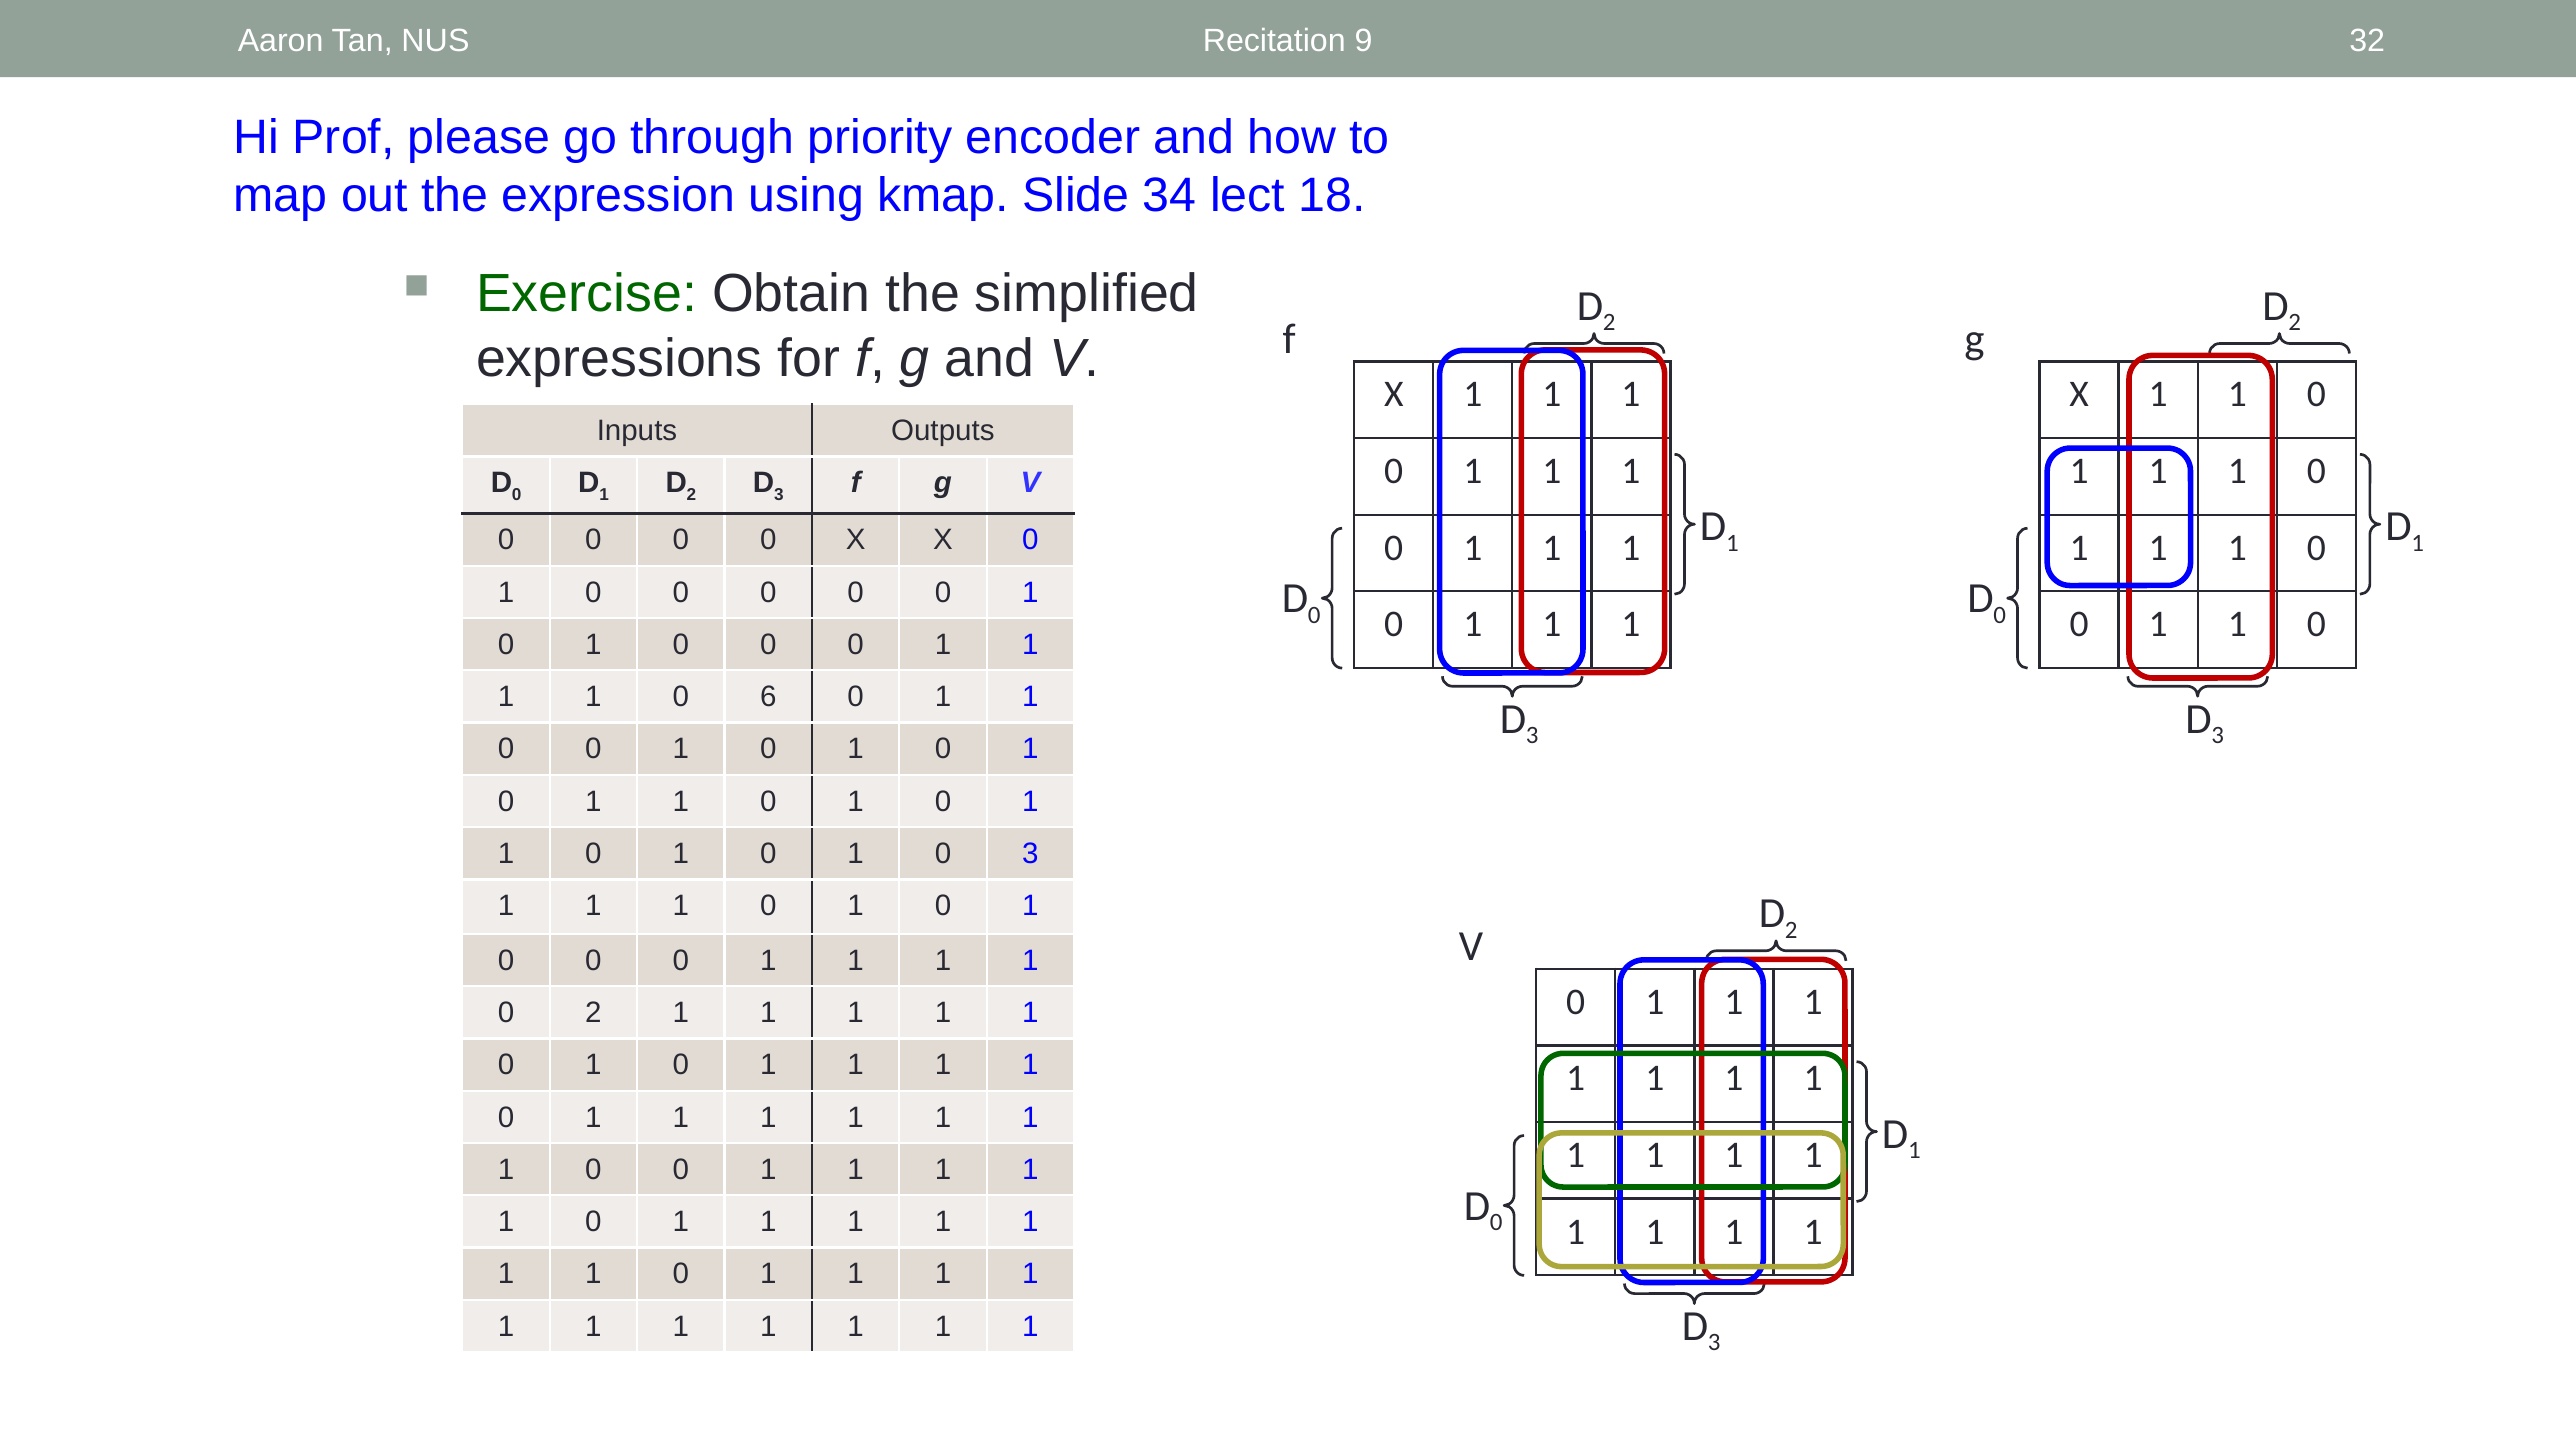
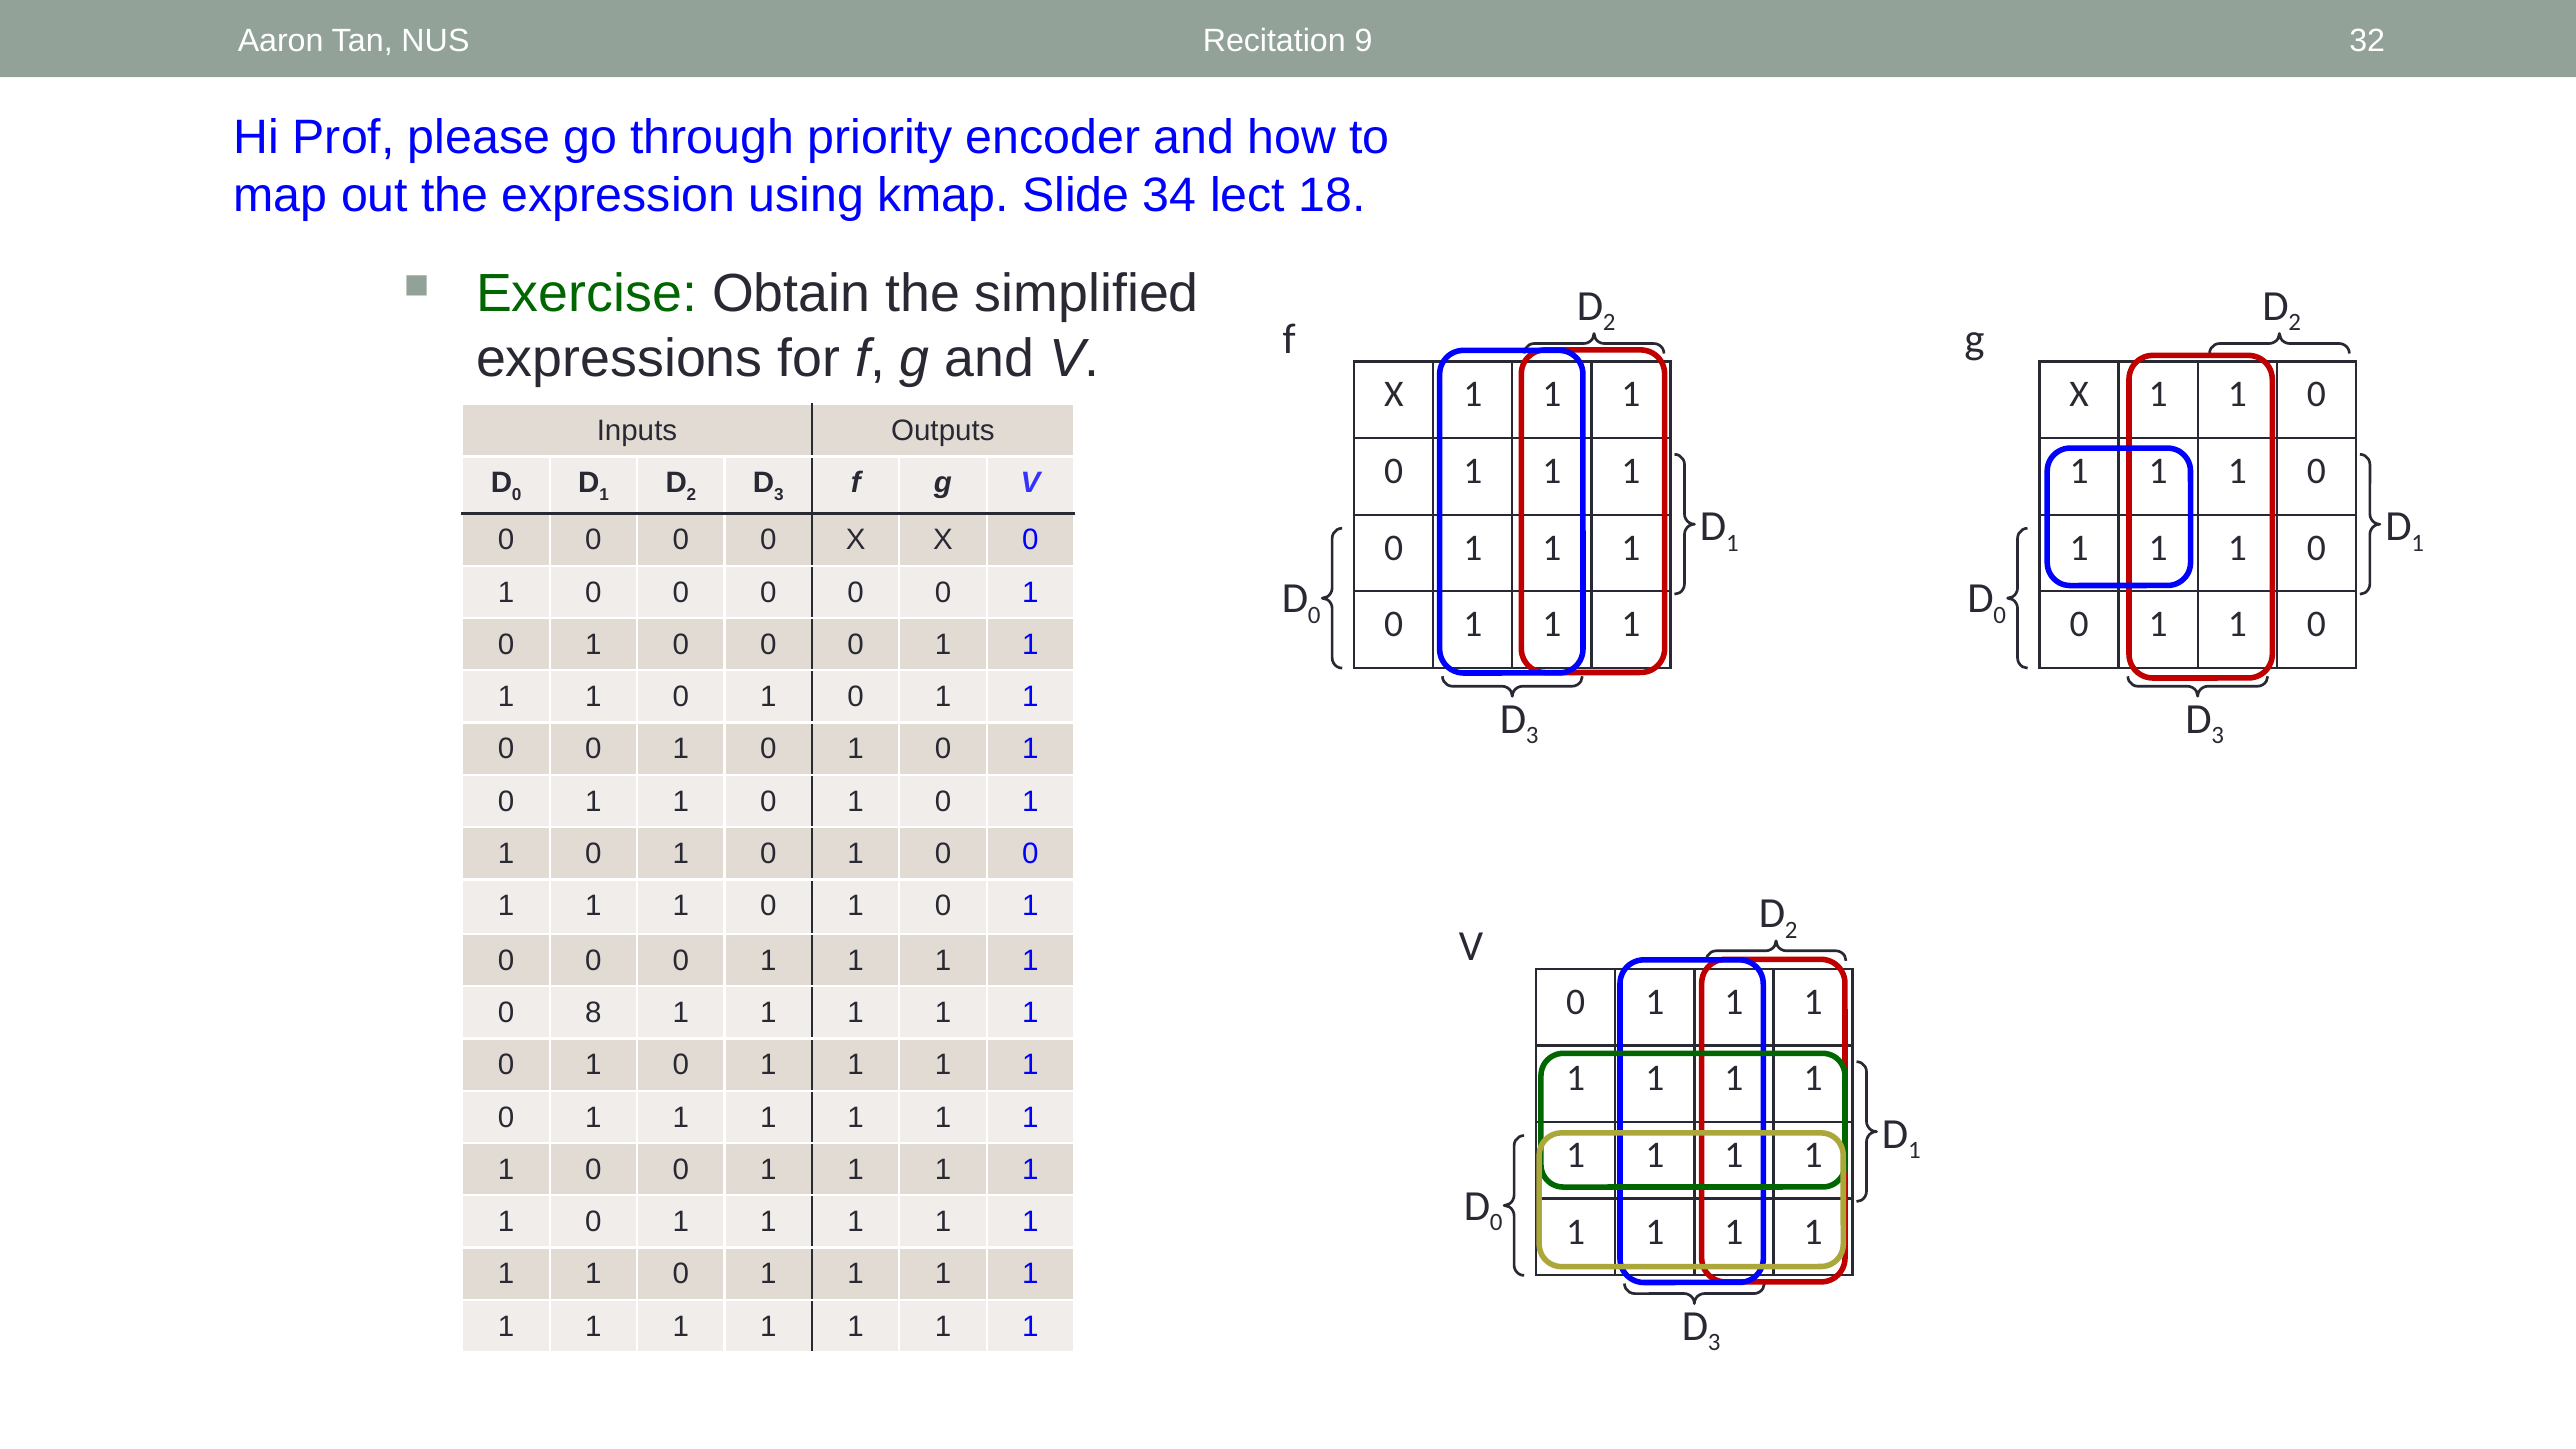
6 at (768, 697): 6 -> 1
3 at (1030, 854): 3 -> 0
0 2: 2 -> 8
